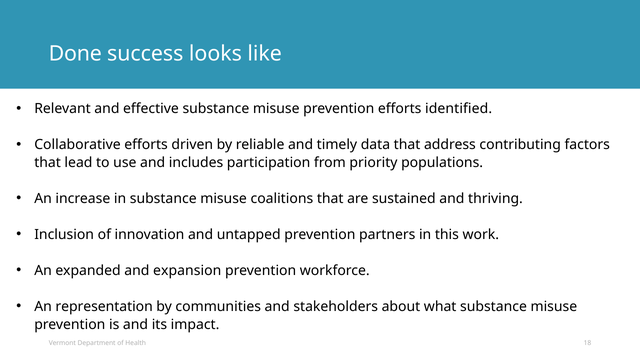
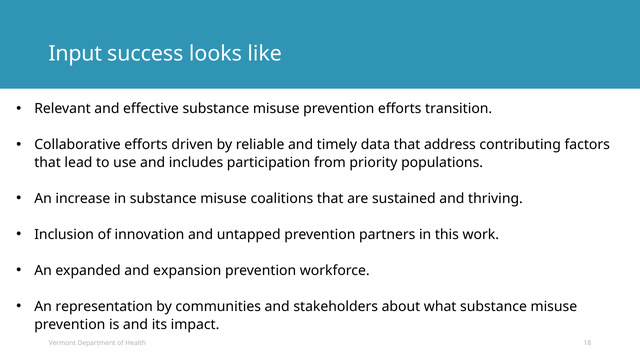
Done: Done -> Input
identified: identified -> transition
